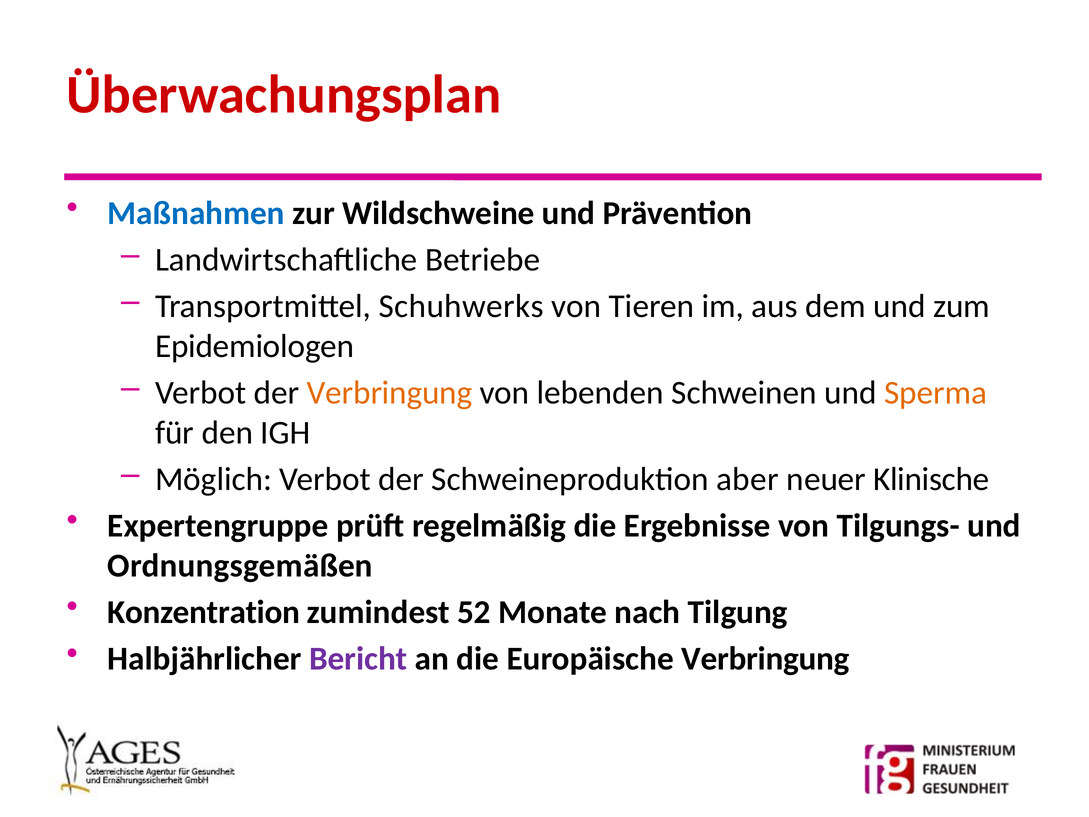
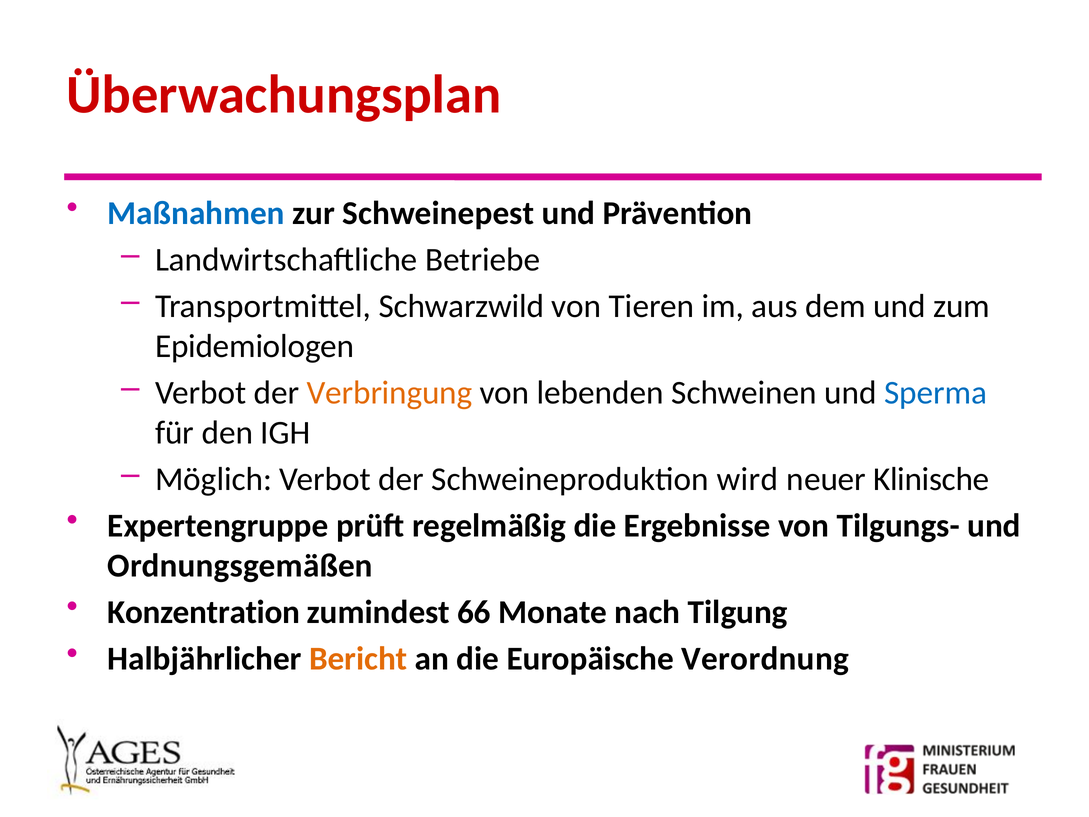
Wildschweine: Wildschweine -> Schweinepest
Schuhwerks: Schuhwerks -> Schwarzwild
Sperma colour: orange -> blue
aber: aber -> wird
52: 52 -> 66
Bericht colour: purple -> orange
Europäische Verbringung: Verbringung -> Verordnung
